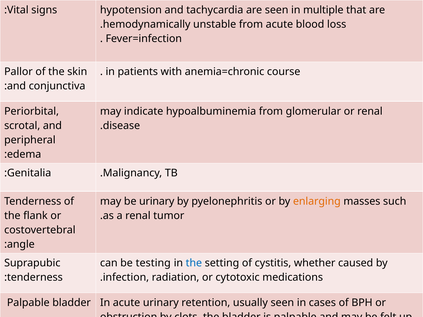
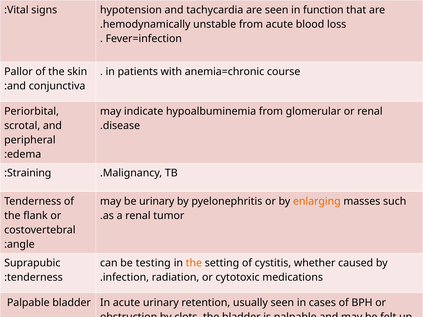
multiple: multiple -> function
Genitalia: Genitalia -> Straining
the at (194, 263) colour: blue -> orange
